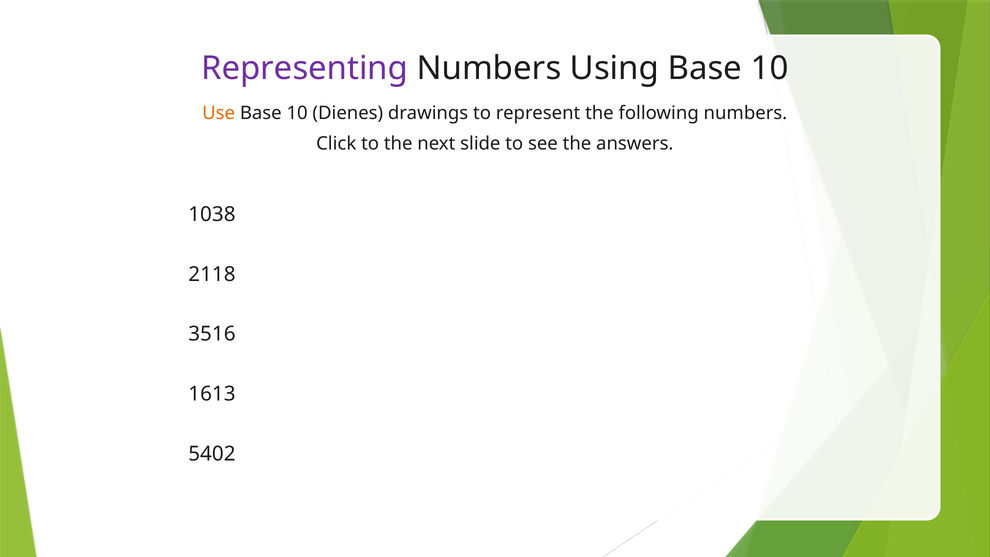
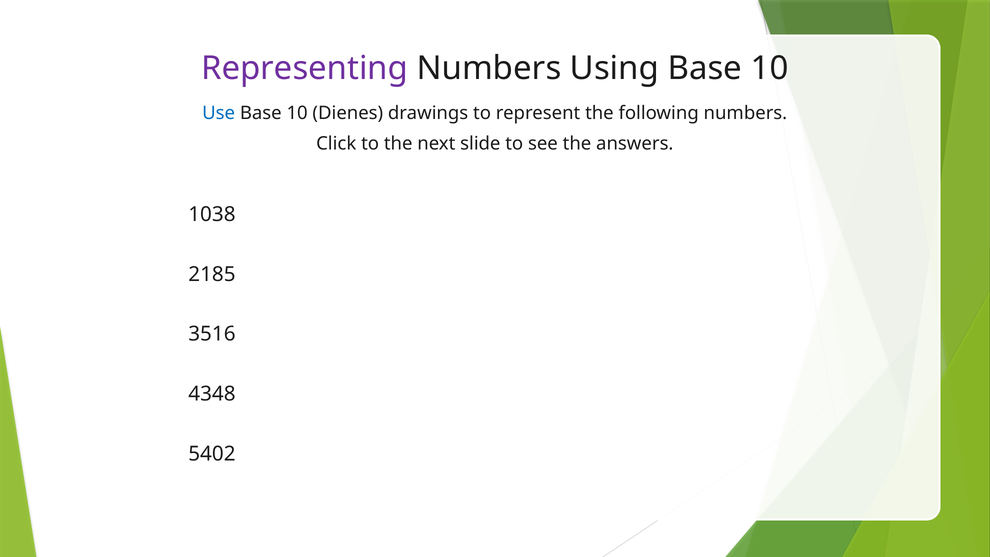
Use colour: orange -> blue
2118: 2118 -> 2185
1613: 1613 -> 4348
